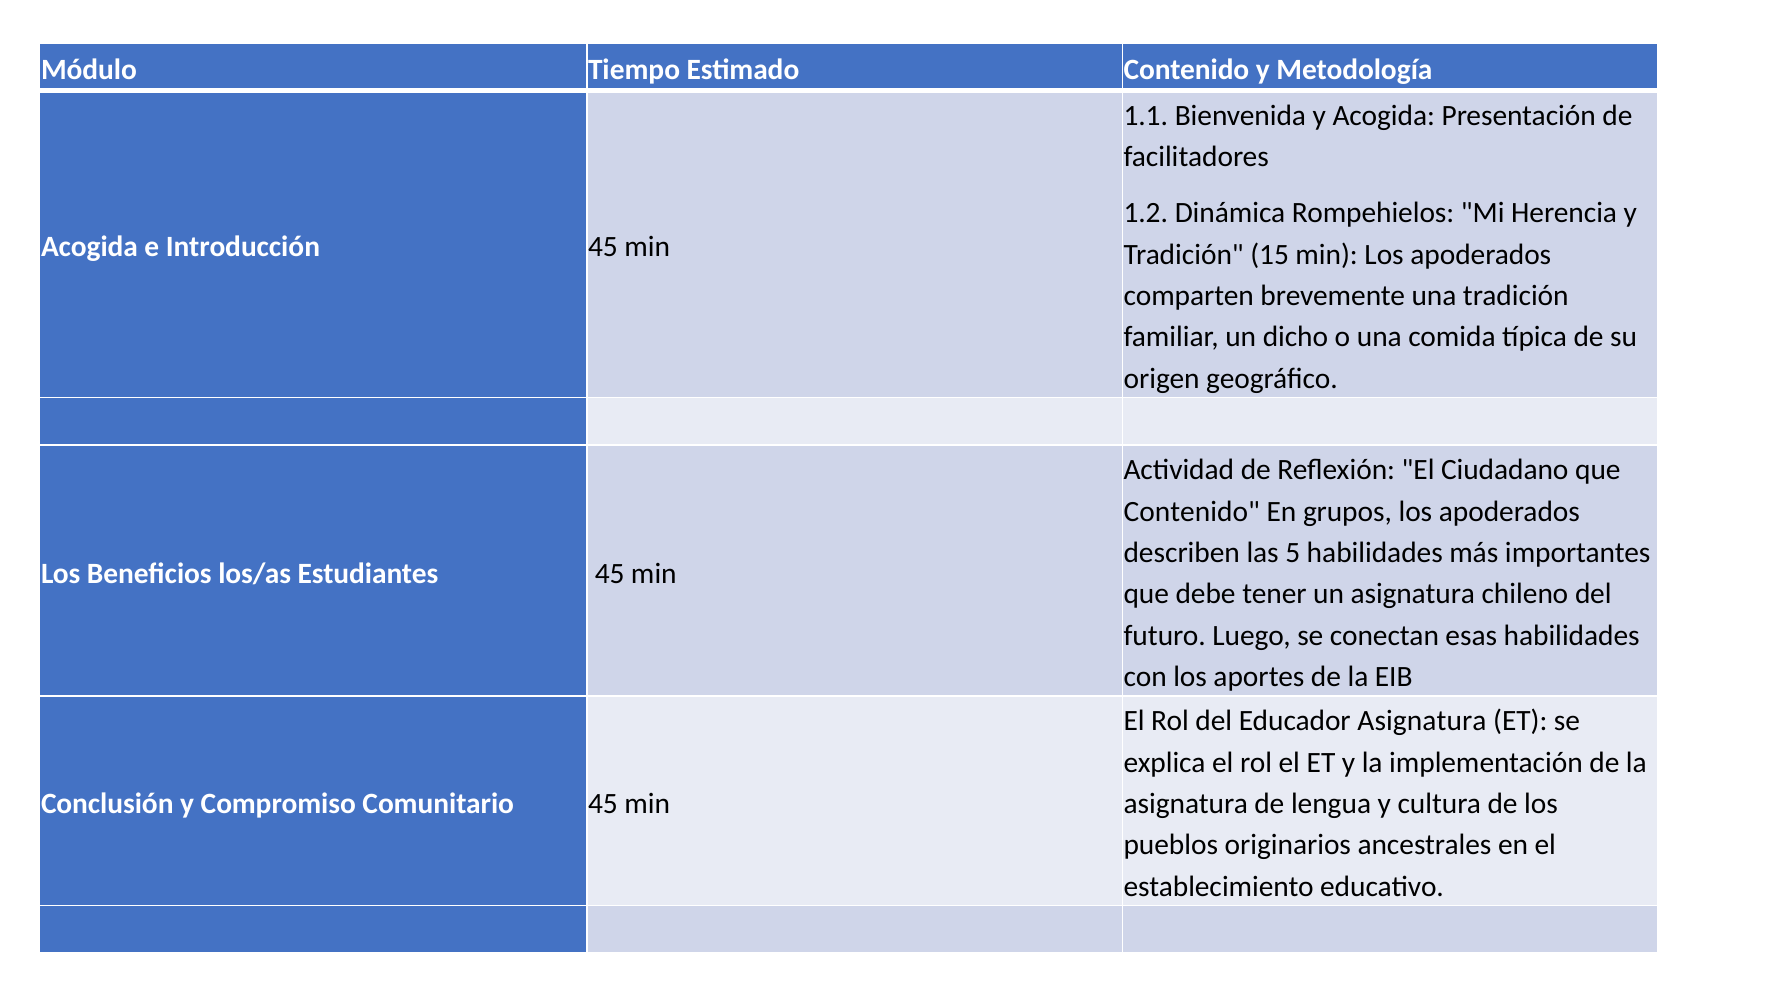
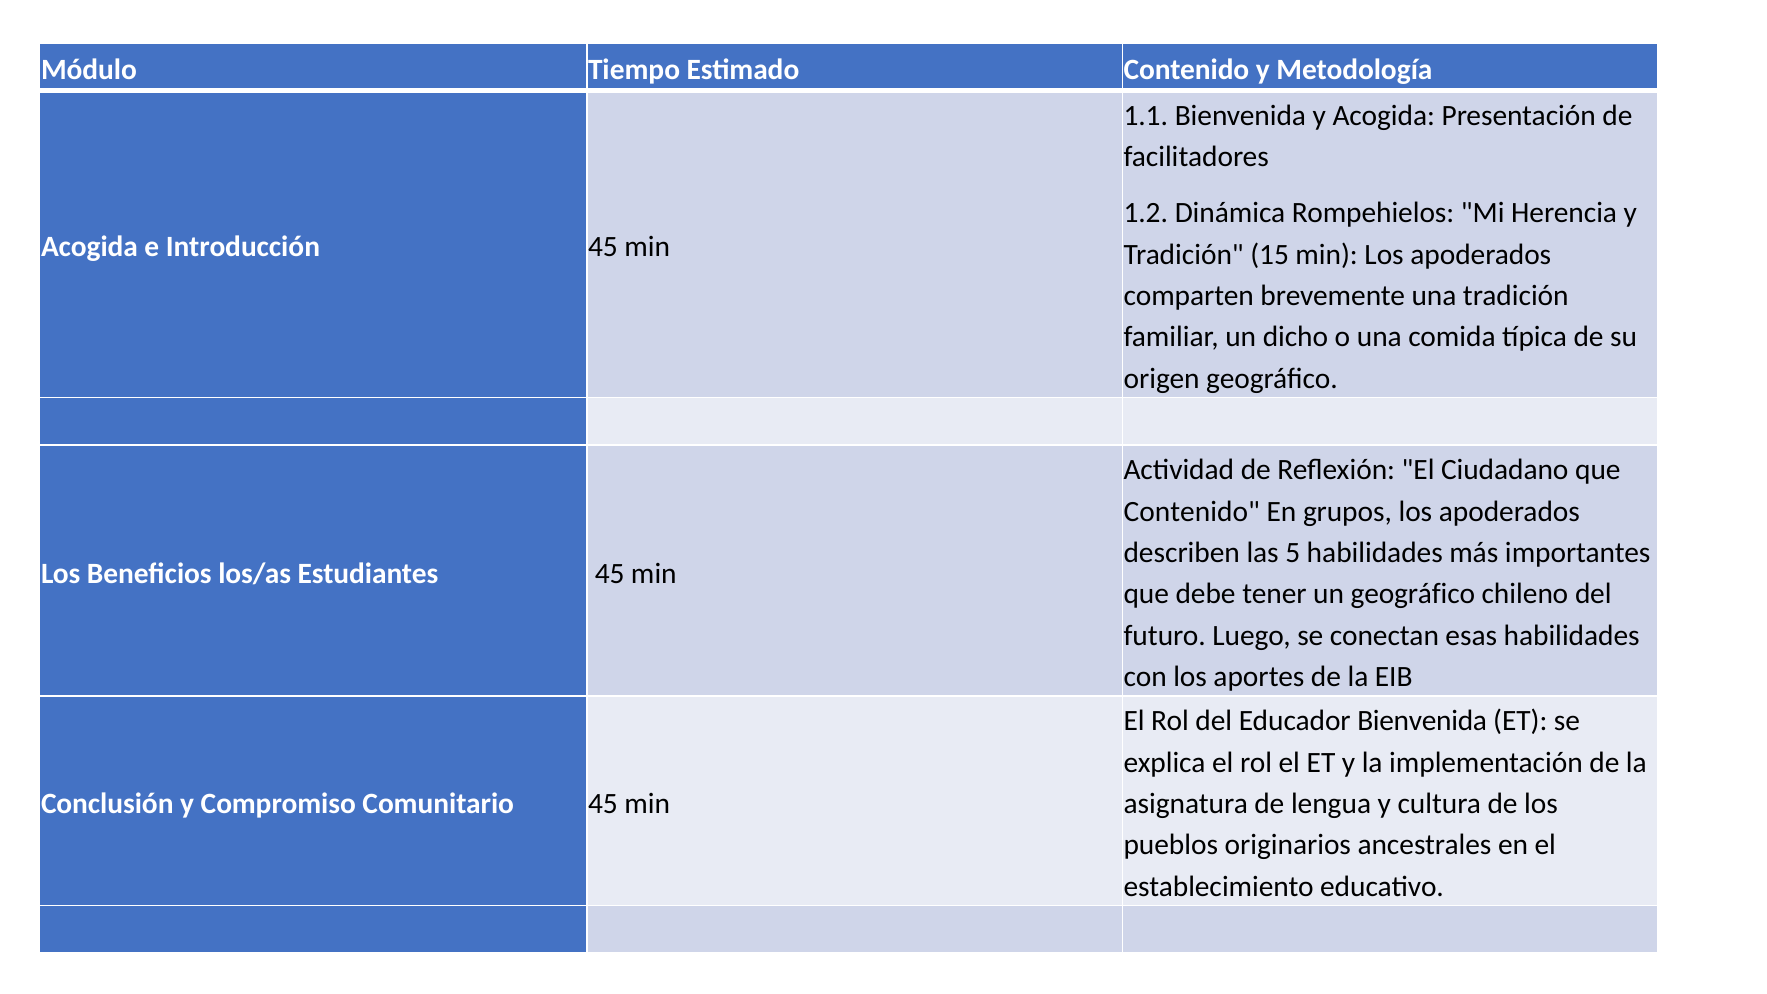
un asignatura: asignatura -> geográfico
Educador Asignatura: Asignatura -> Bienvenida
